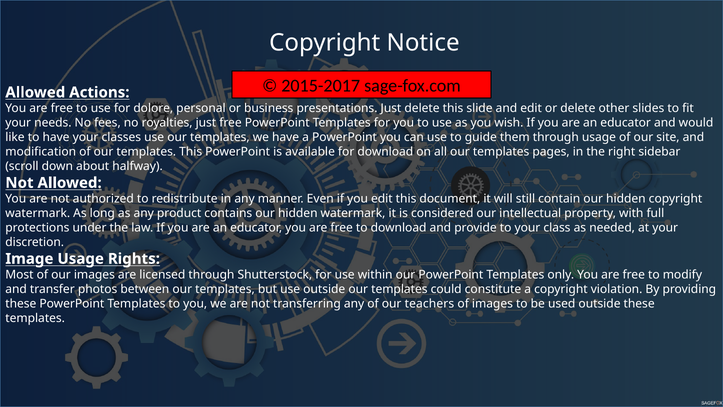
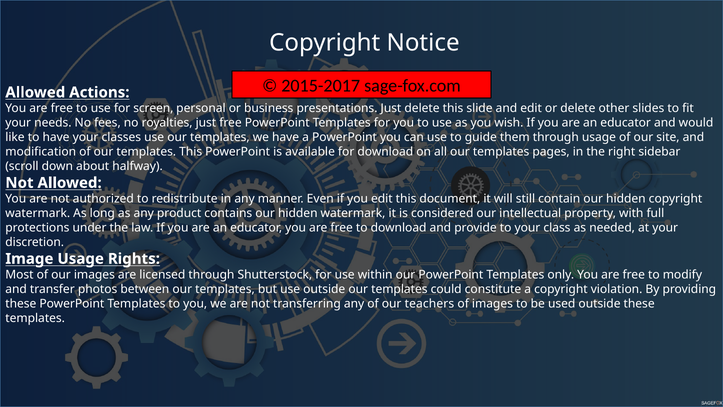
dolore: dolore -> screen
